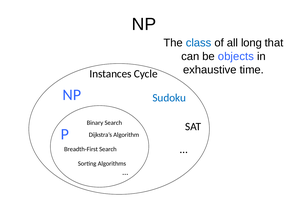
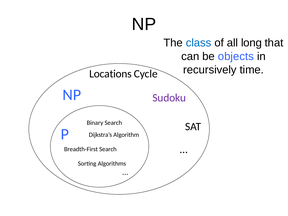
exhaustive: exhaustive -> recursively
Instances: Instances -> Locations
Sudoku colour: blue -> purple
